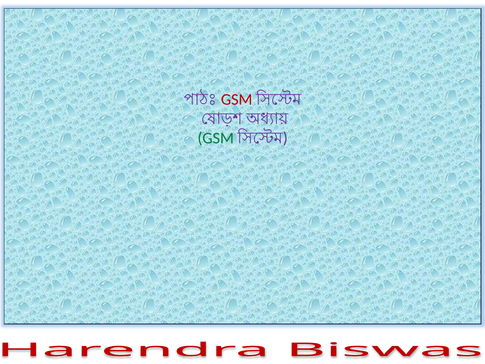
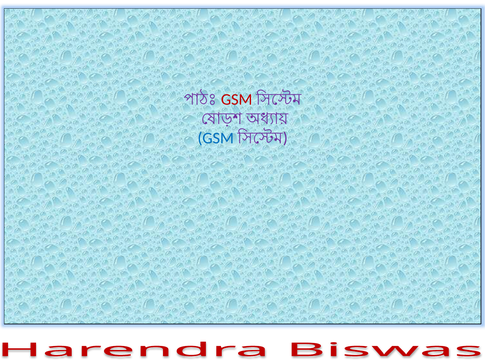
GSM at (216, 138) colour: green -> blue
